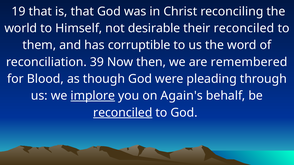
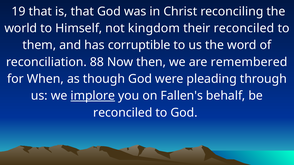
desirable: desirable -> kingdom
39: 39 -> 88
Blood: Blood -> When
Again's: Again's -> Fallen's
reconciled at (123, 113) underline: present -> none
